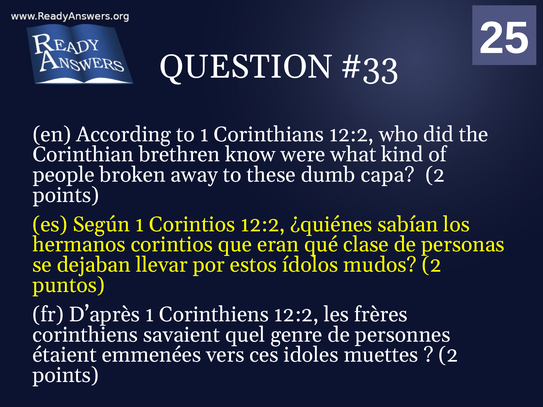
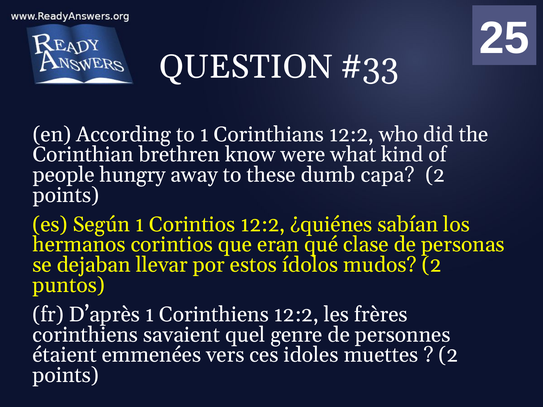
broken: broken -> hungry
